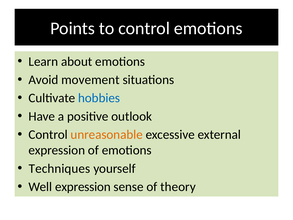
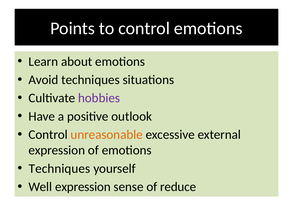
Avoid movement: movement -> techniques
hobbies colour: blue -> purple
theory: theory -> reduce
